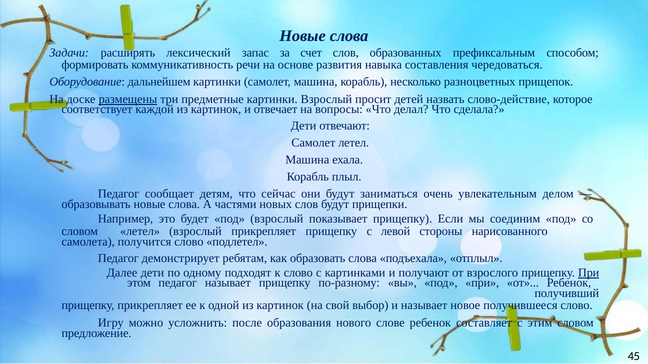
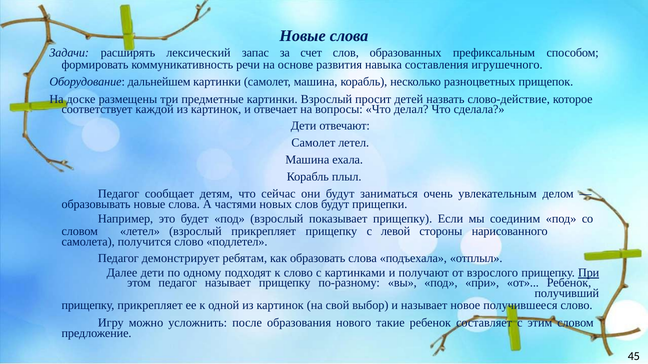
чередоваться: чередоваться -> игрушечного
размещены underline: present -> none
слове: слове -> такие
